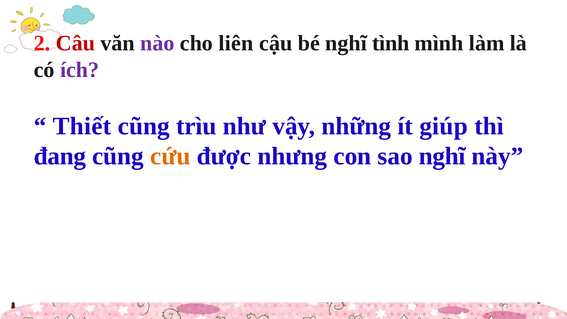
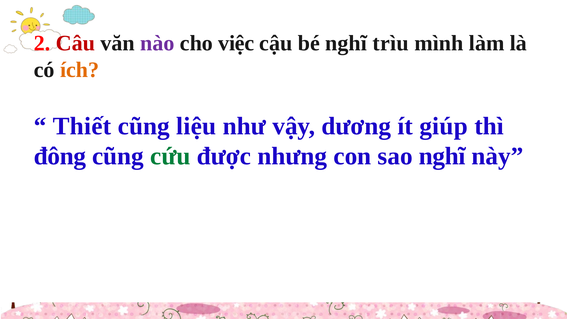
liên: liên -> việc
tình: tình -> trìu
ích colour: purple -> orange
trìu: trìu -> liệu
những: những -> dương
đang: đang -> đông
cứu colour: orange -> green
